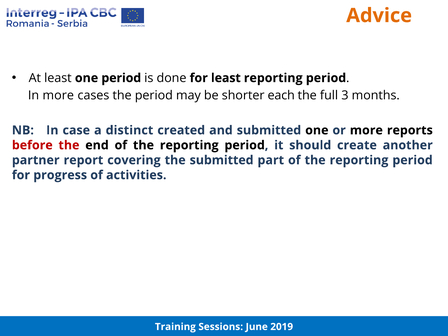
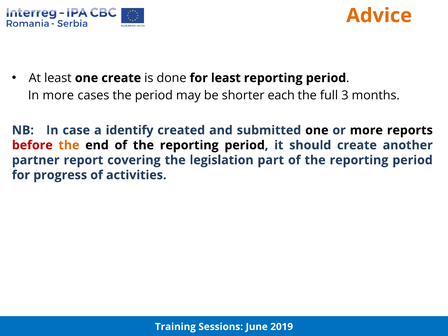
one period: period -> create
distinct: distinct -> identify
the at (69, 145) colour: red -> orange
the submitted: submitted -> legislation
